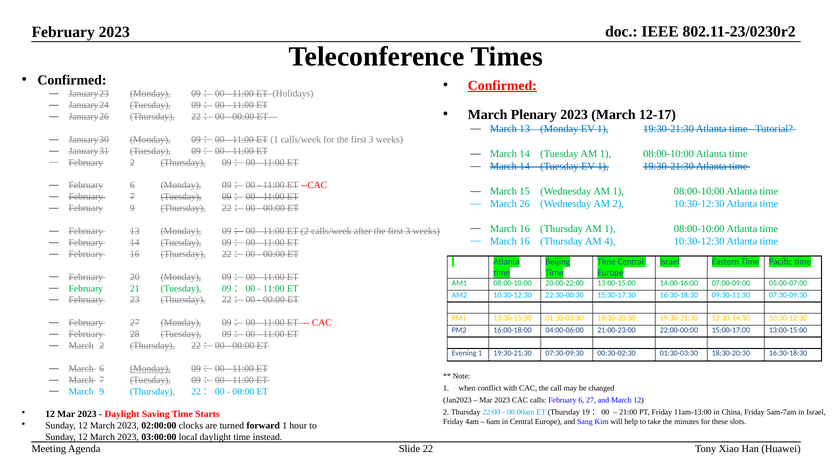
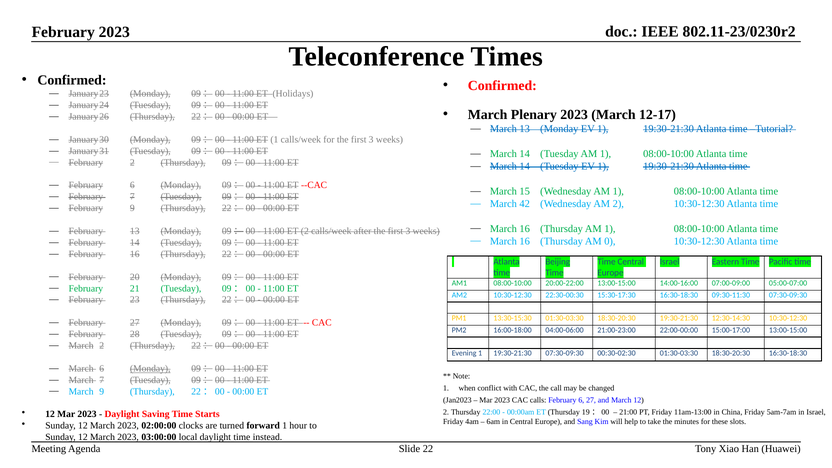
Confirmed at (502, 85) underline: present -> none
26: 26 -> 42
4: 4 -> 0
